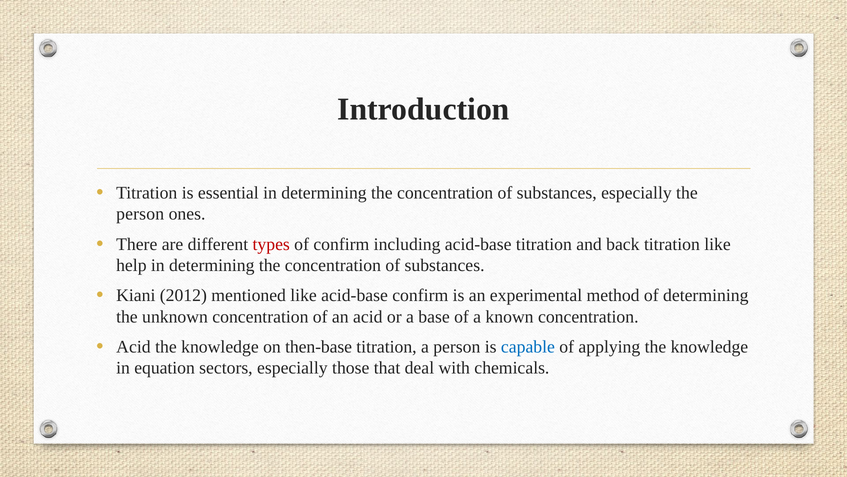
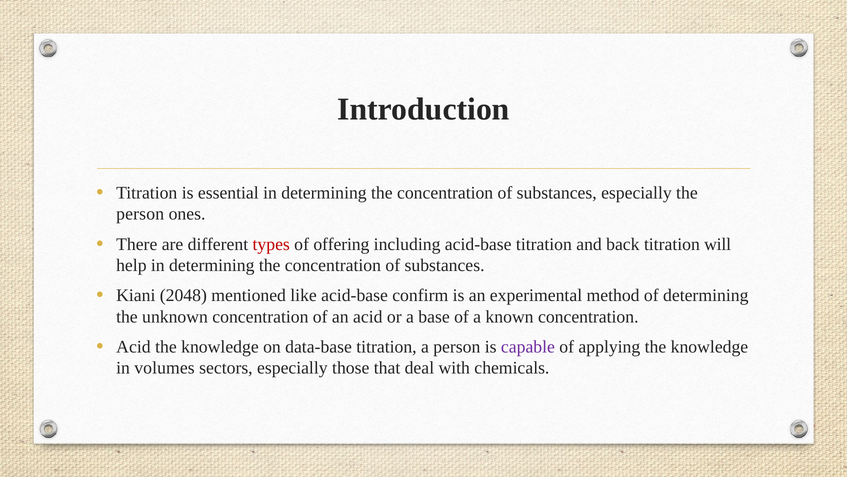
of confirm: confirm -> offering
titration like: like -> will
2012: 2012 -> 2048
then-base: then-base -> data-base
capable colour: blue -> purple
equation: equation -> volumes
